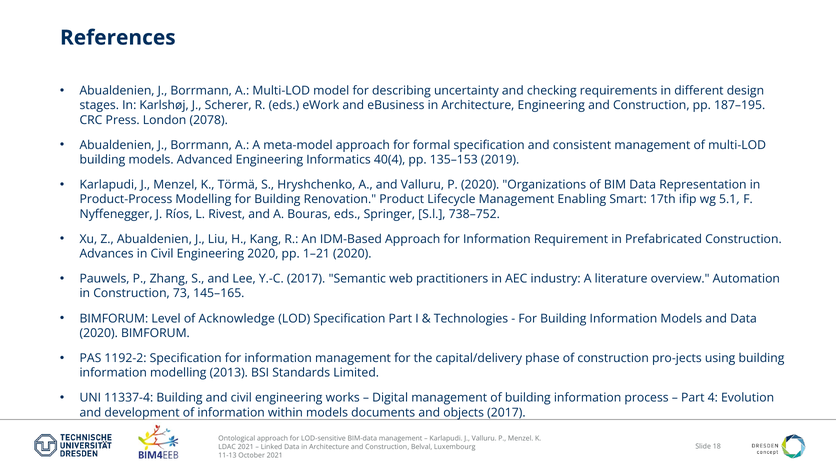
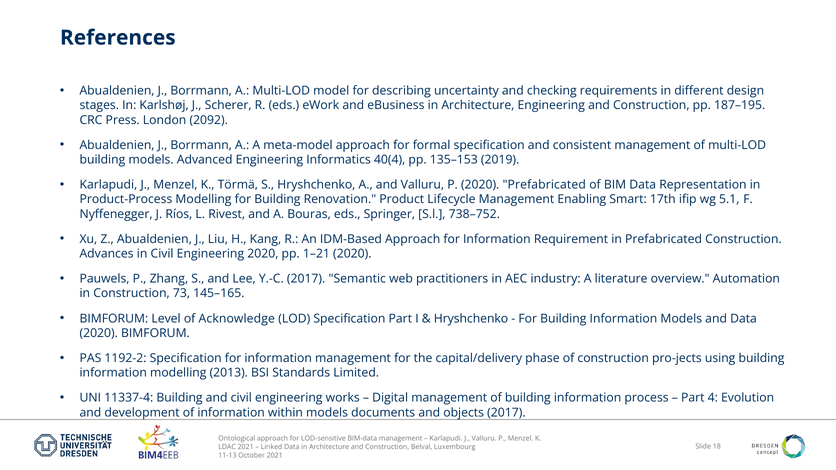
2078: 2078 -> 2092
2020 Organizations: Organizations -> Prefabricated
Technologies at (471, 319): Technologies -> Hryshchenko
